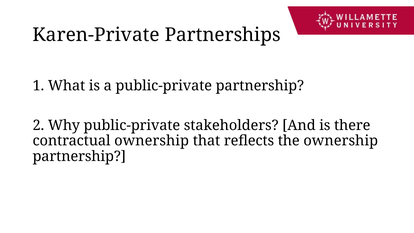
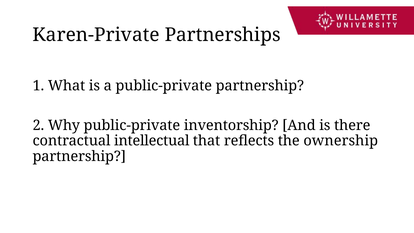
stakeholders: stakeholders -> inventorship
contractual ownership: ownership -> intellectual
